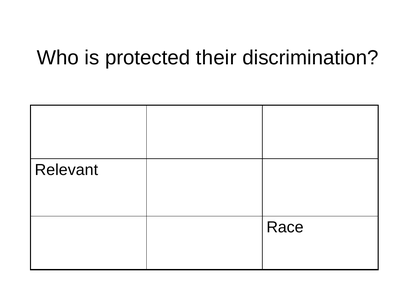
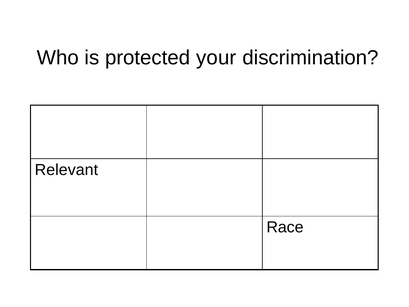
their: their -> your
